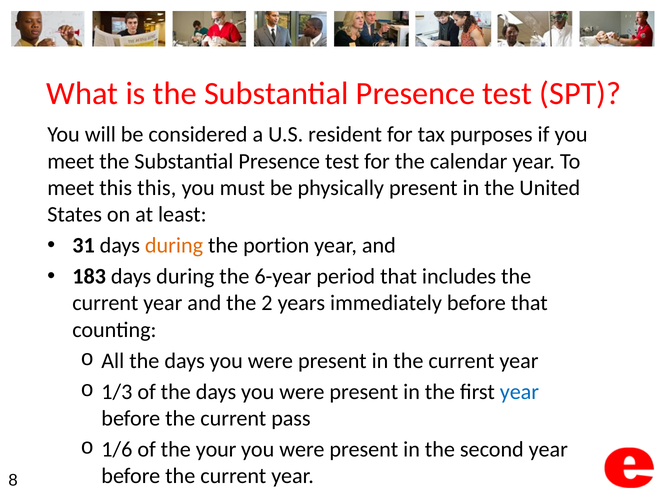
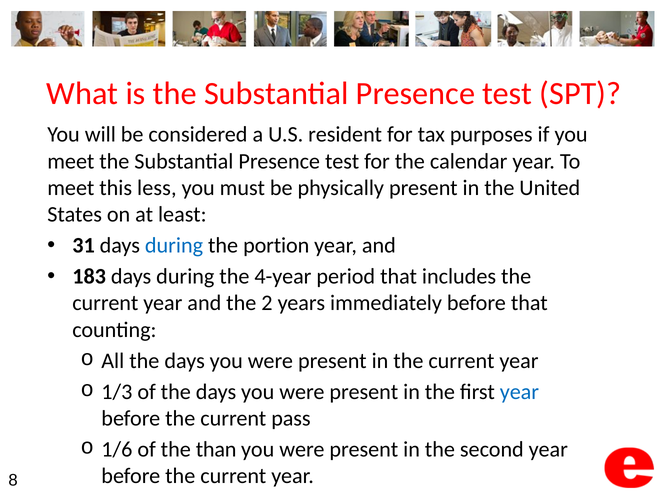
this this: this -> less
during at (174, 245) colour: orange -> blue
6-year: 6-year -> 4-year
your: your -> than
